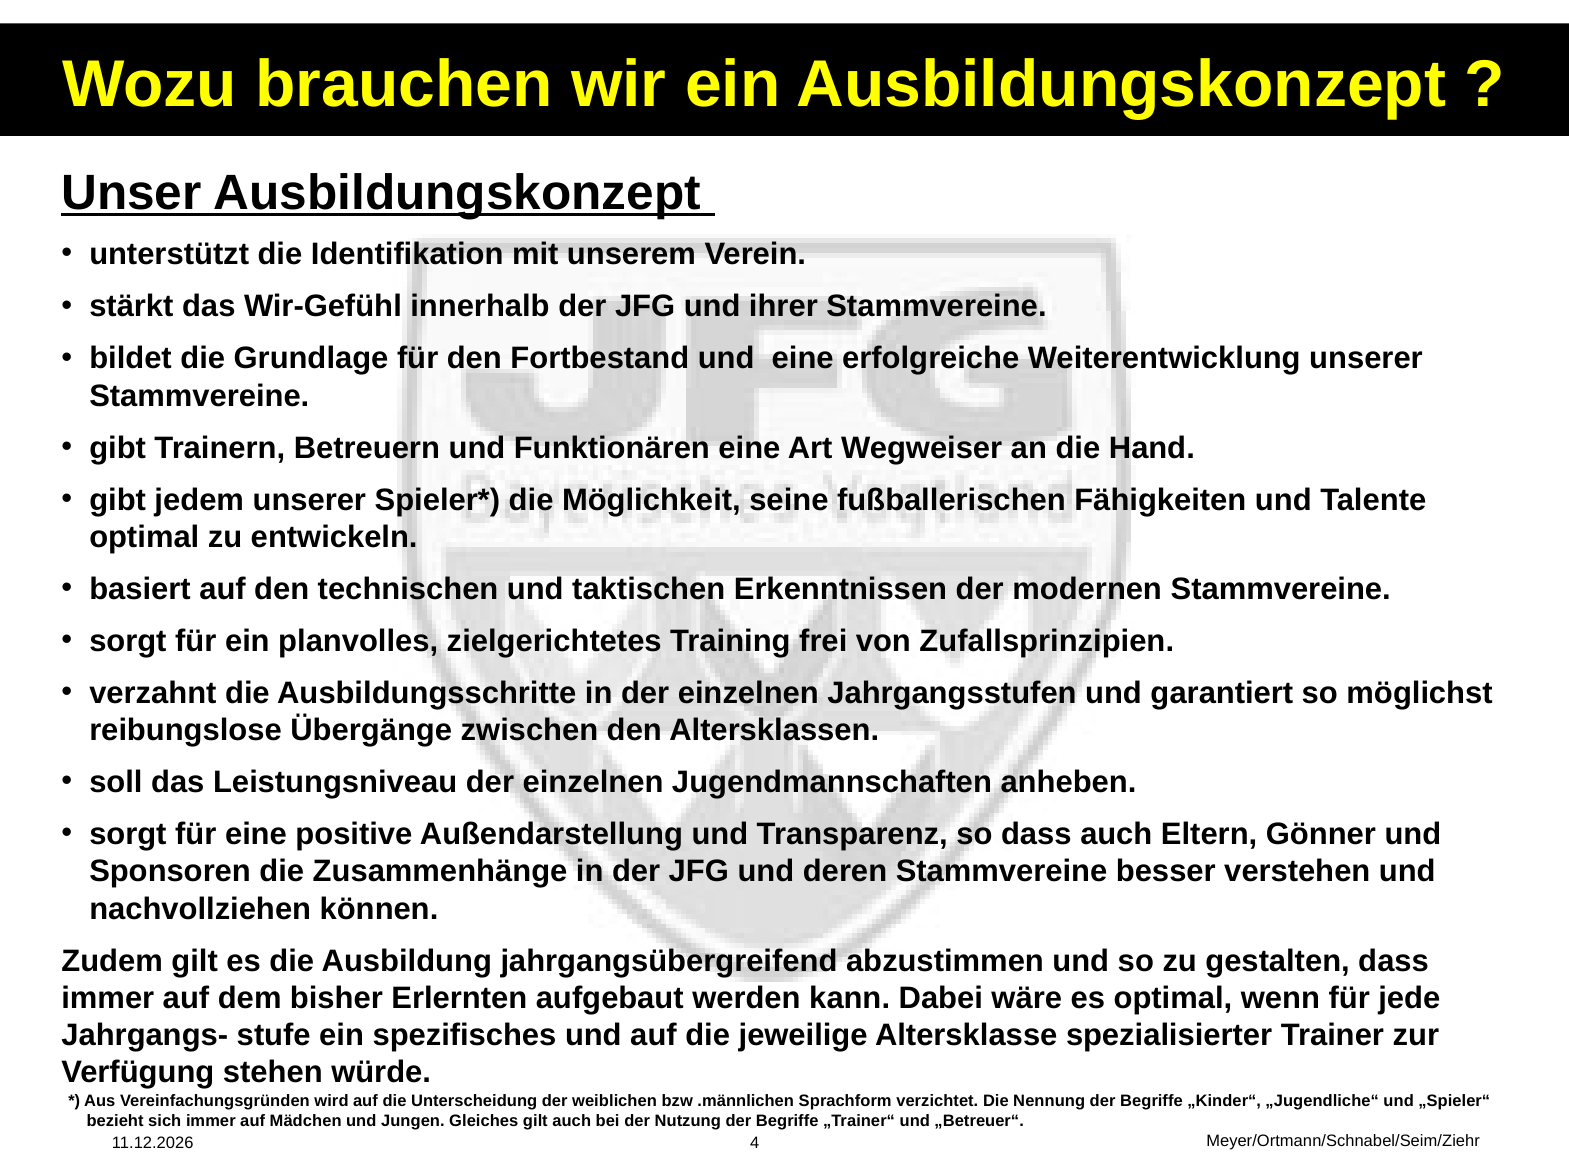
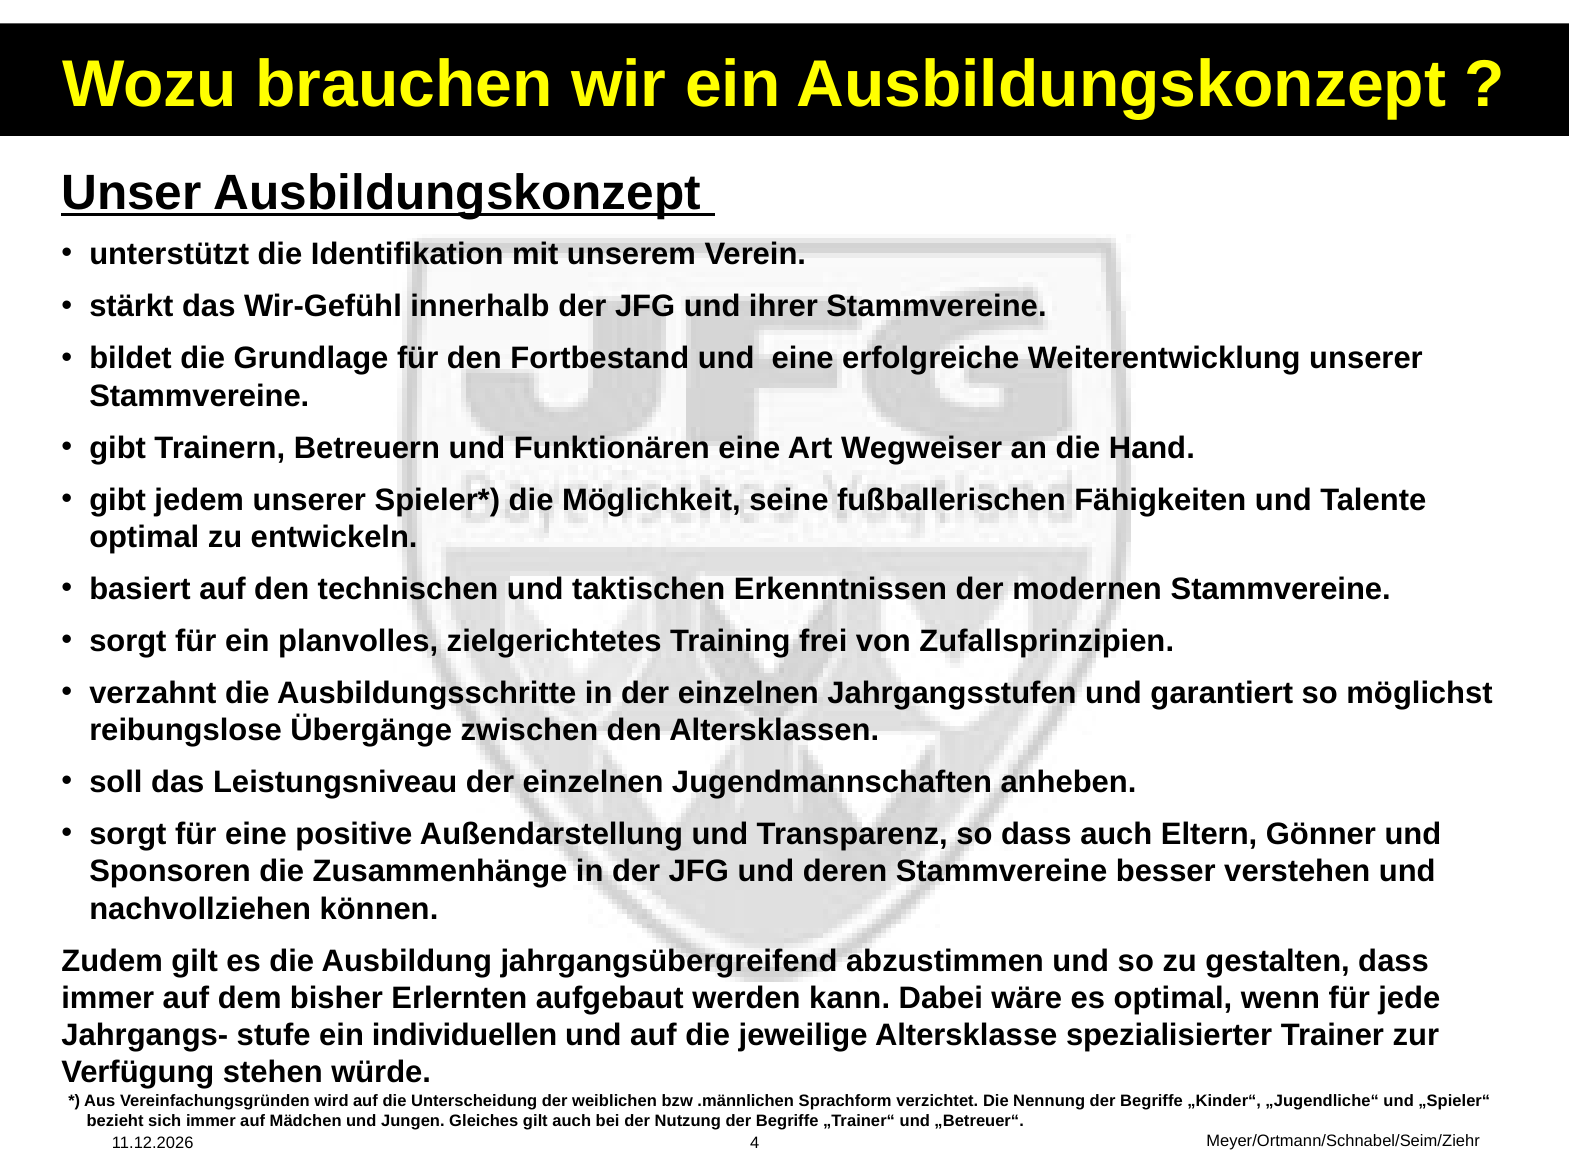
spezifisches: spezifisches -> individuellen
